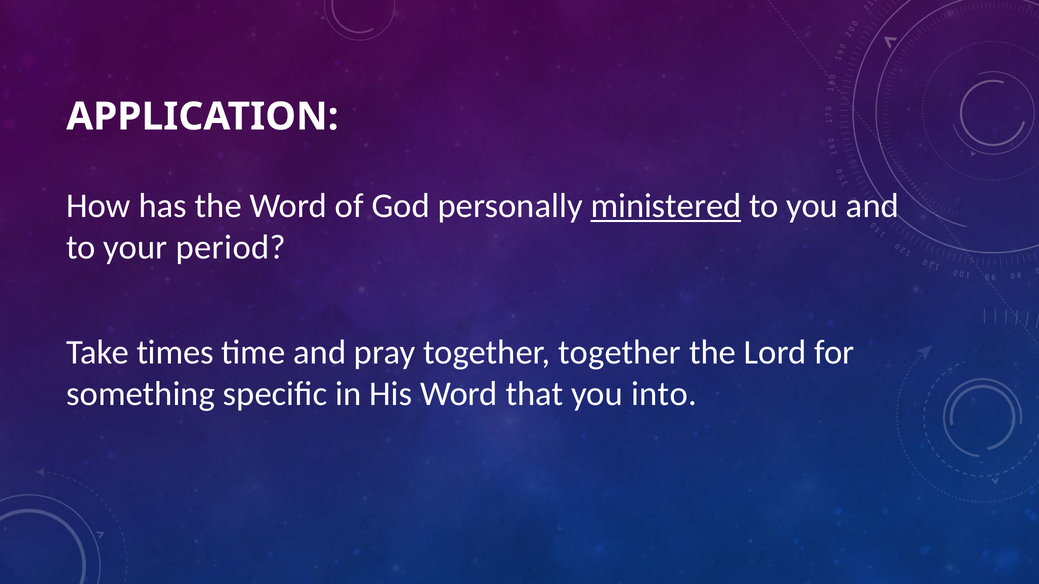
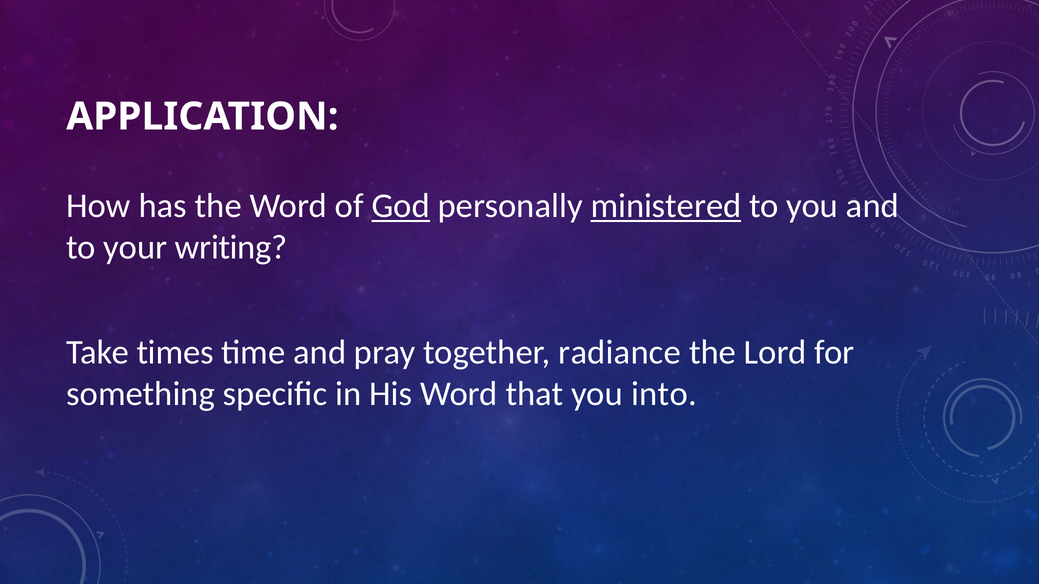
God underline: none -> present
period: period -> writing
together together: together -> radiance
